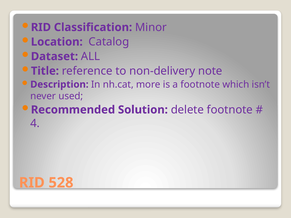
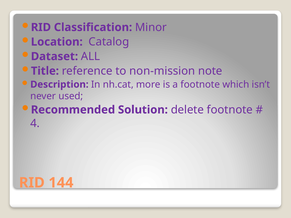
non-delivery: non-delivery -> non-mission
528: 528 -> 144
